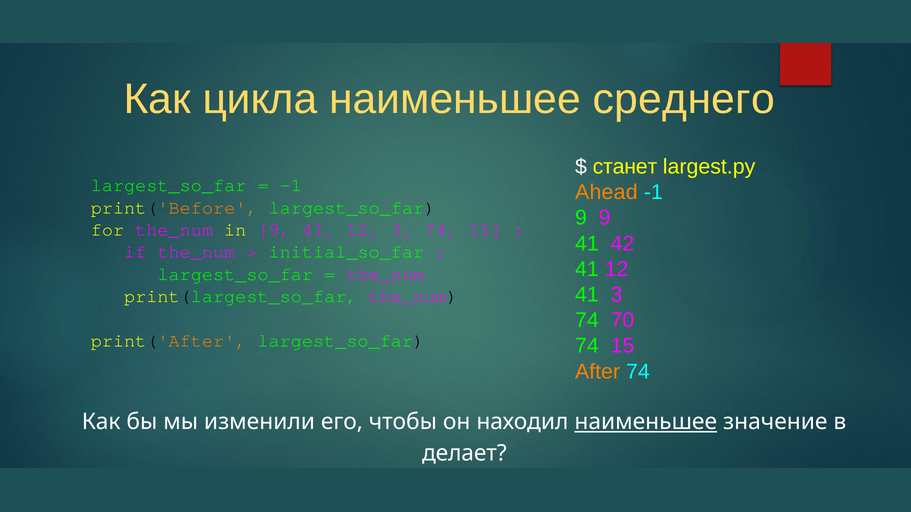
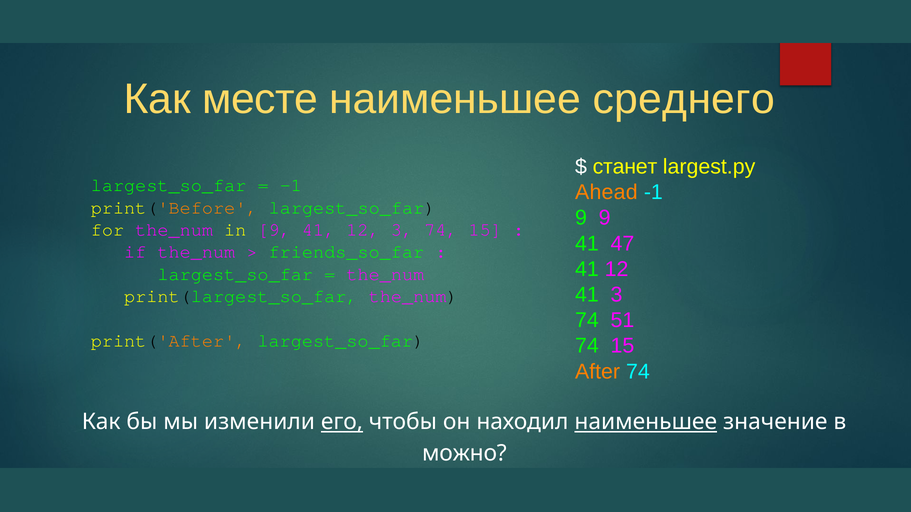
цикла: цикла -> месте
42: 42 -> 47
initial_so_far: initial_so_far -> friends_so_far
70: 70 -> 51
его underline: none -> present
делает: делает -> можно
